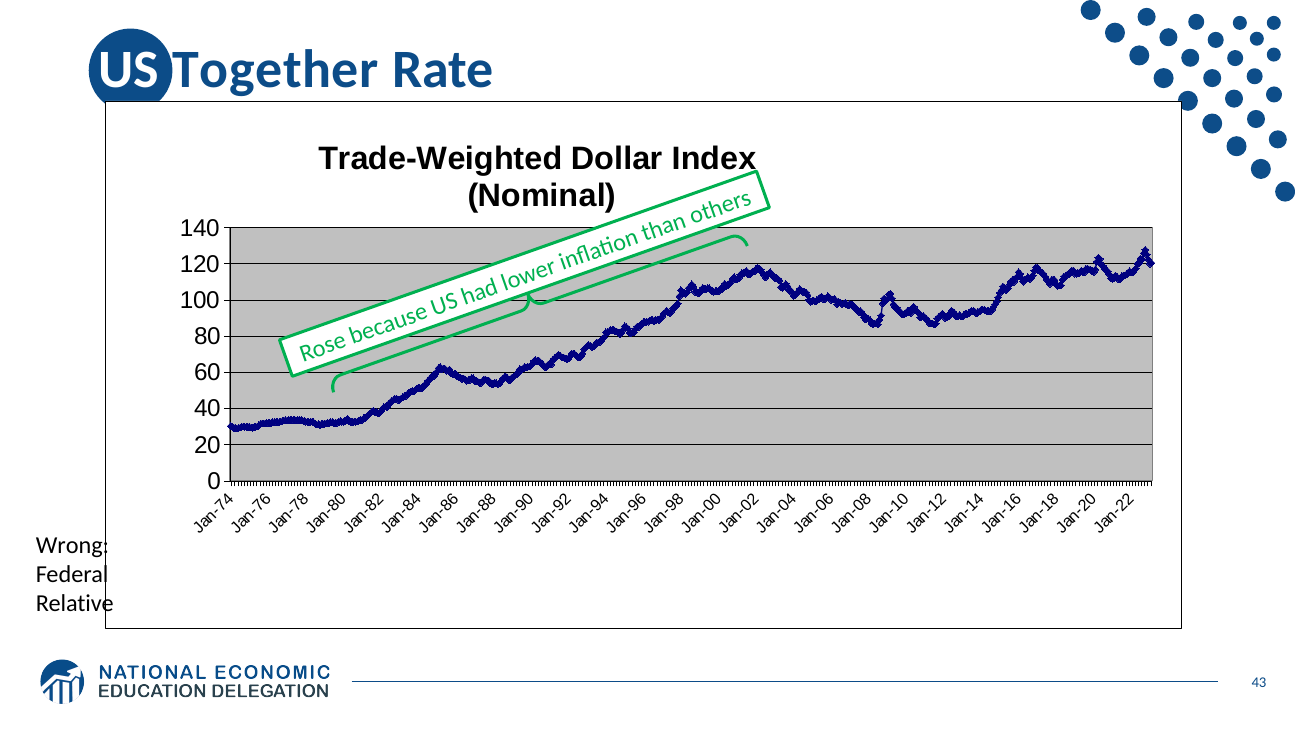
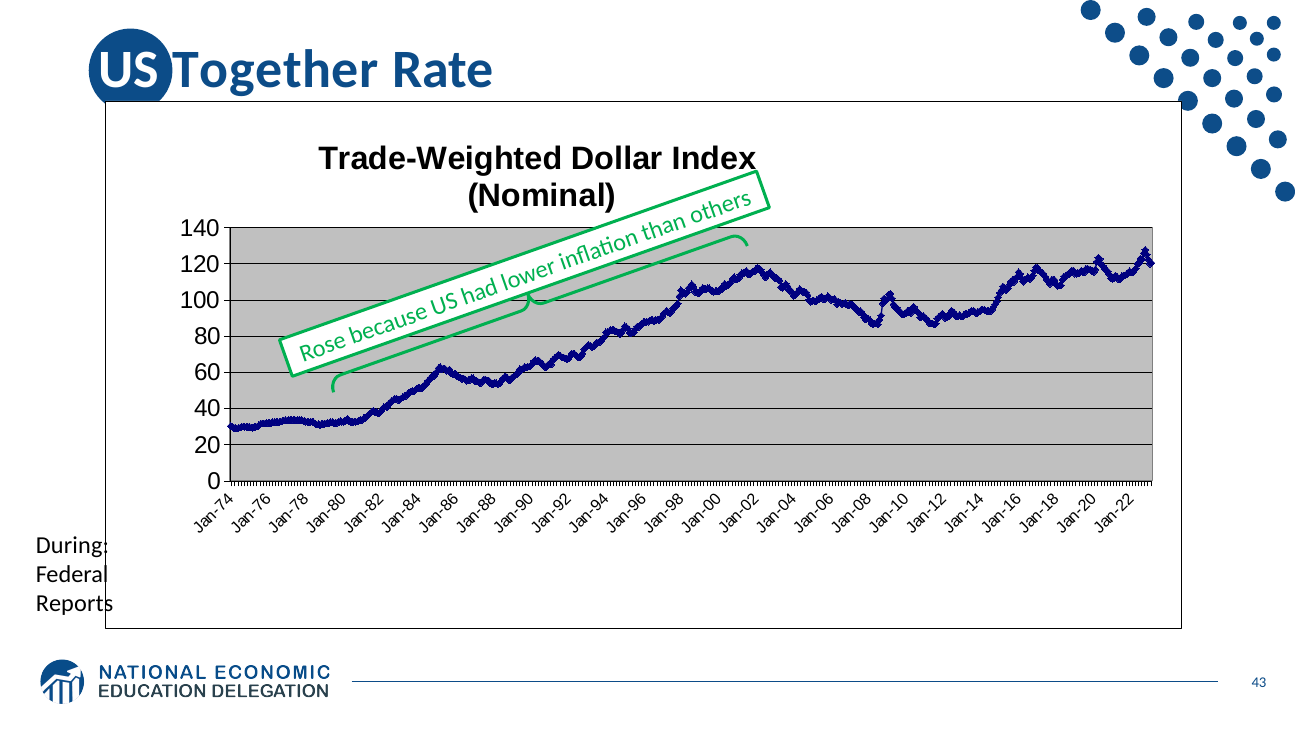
Wrong: Wrong -> During
Relative: Relative -> Reports
